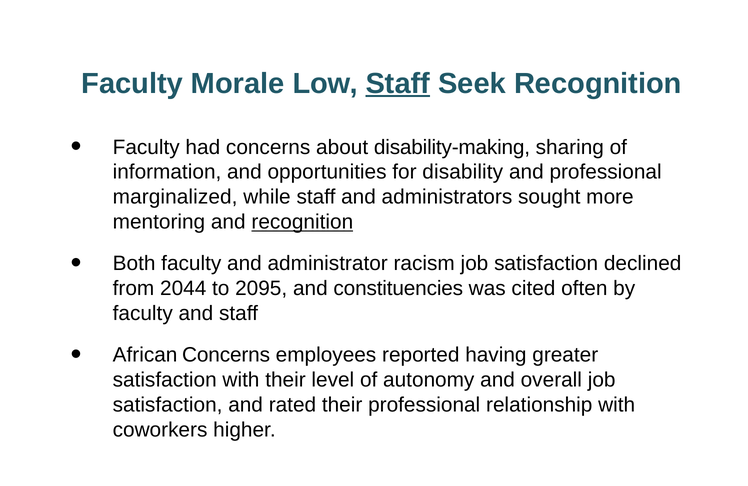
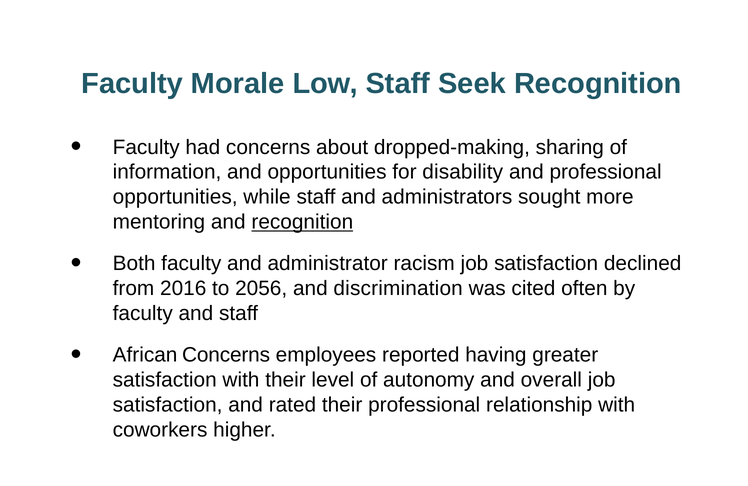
Staff at (398, 84) underline: present -> none
disability-making: disability-making -> dropped-making
marginalized at (175, 197): marginalized -> opportunities
2044: 2044 -> 2016
2095: 2095 -> 2056
constituencies: constituencies -> discrimination
